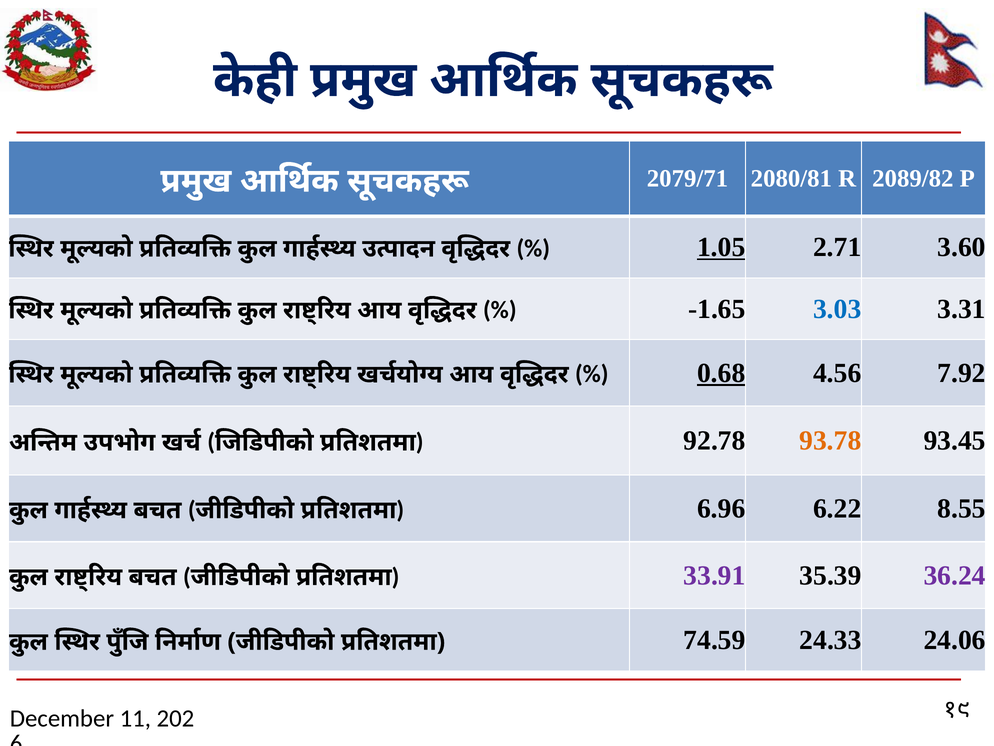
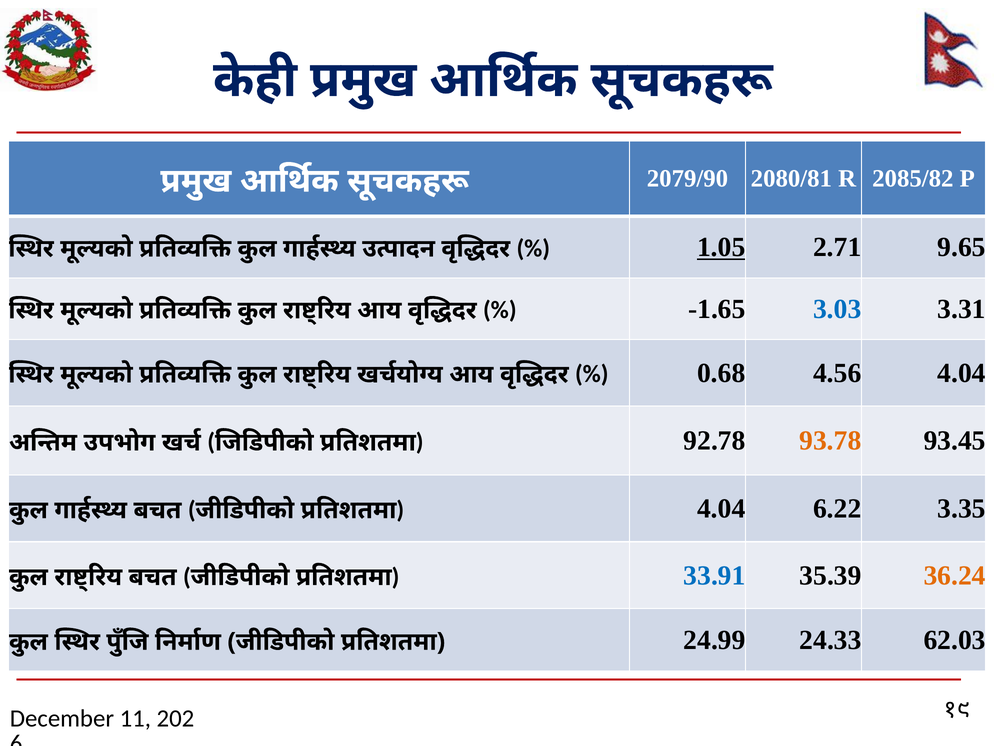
2079/71: 2079/71 -> 2079/90
2089/82: 2089/82 -> 2085/82
3.60: 3.60 -> 9.65
0.68 underline: present -> none
4.56 7.92: 7.92 -> 4.04
6.96 at (721, 508): 6.96 -> 4.04
8.55: 8.55 -> 3.35
33.91 colour: purple -> blue
36.24 colour: purple -> orange
74.59: 74.59 -> 24.99
24.06: 24.06 -> 62.03
